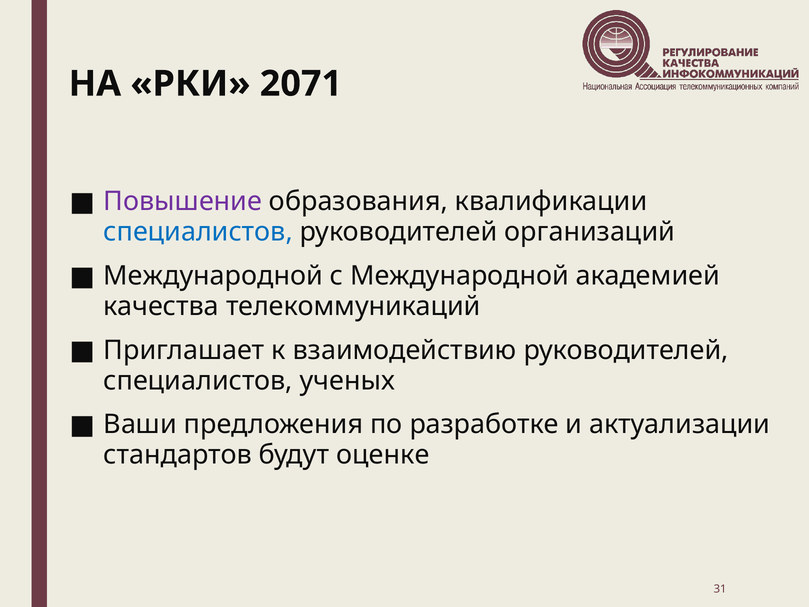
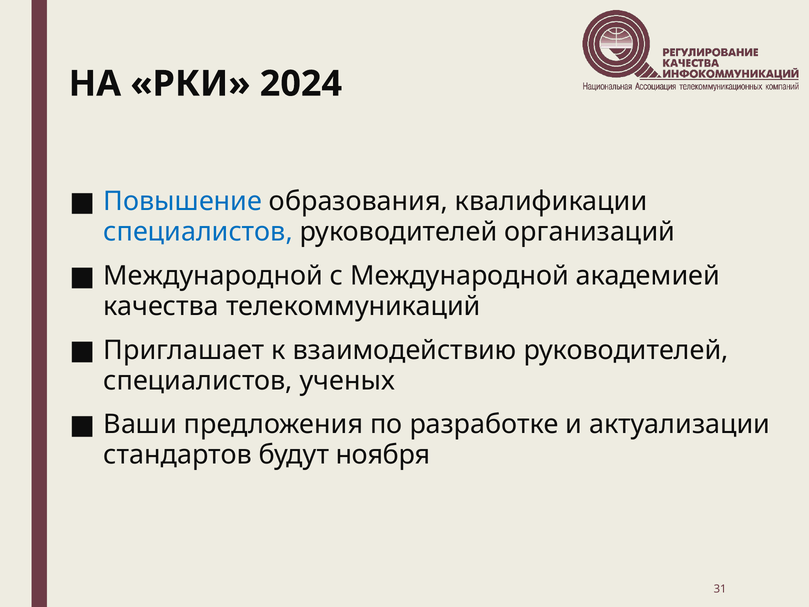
2071: 2071 -> 2024
Повышение colour: purple -> blue
оценке: оценке -> ноября
